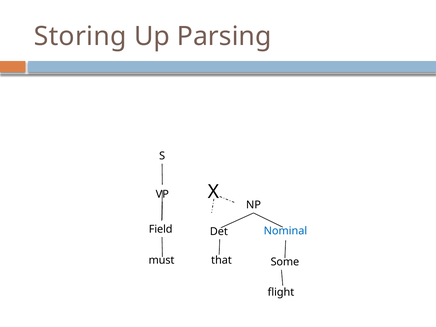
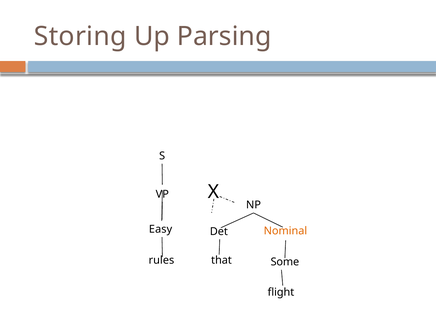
Field: Field -> Easy
Nominal colour: blue -> orange
must: must -> rules
